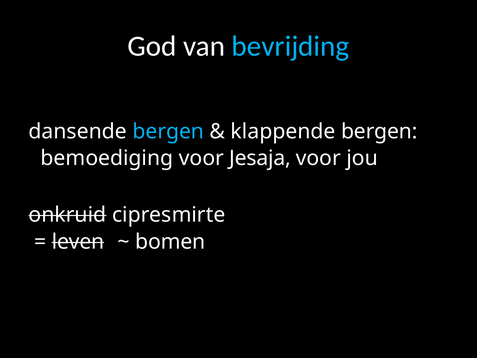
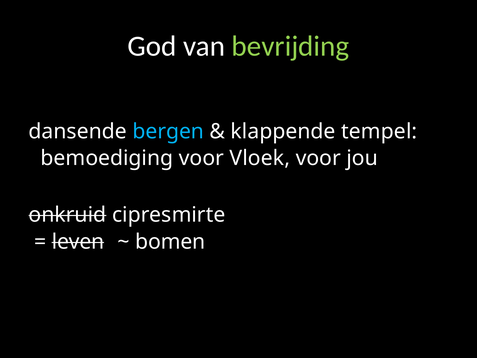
bevrijding colour: light blue -> light green
klappende bergen: bergen -> tempel
Jesaja: Jesaja -> Vloek
